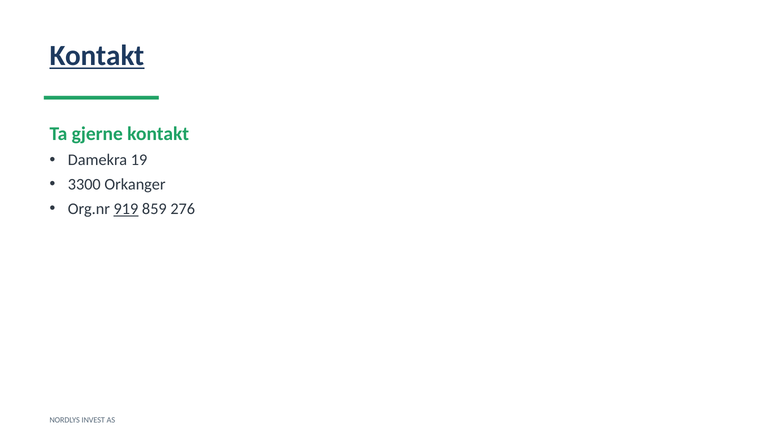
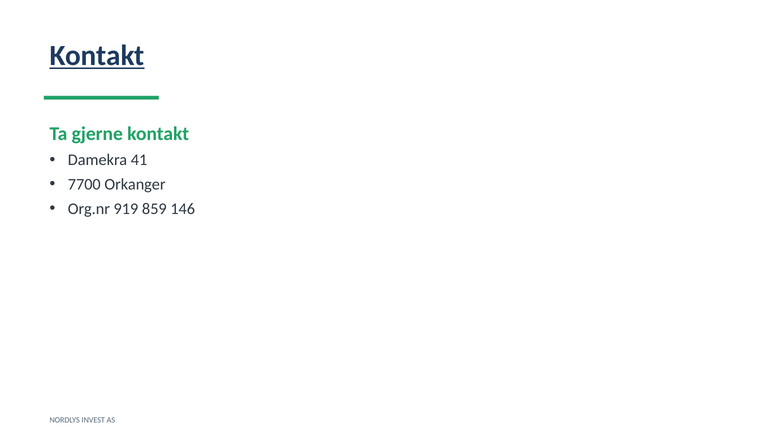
19: 19 -> 41
3300: 3300 -> 7700
919 underline: present -> none
276: 276 -> 146
